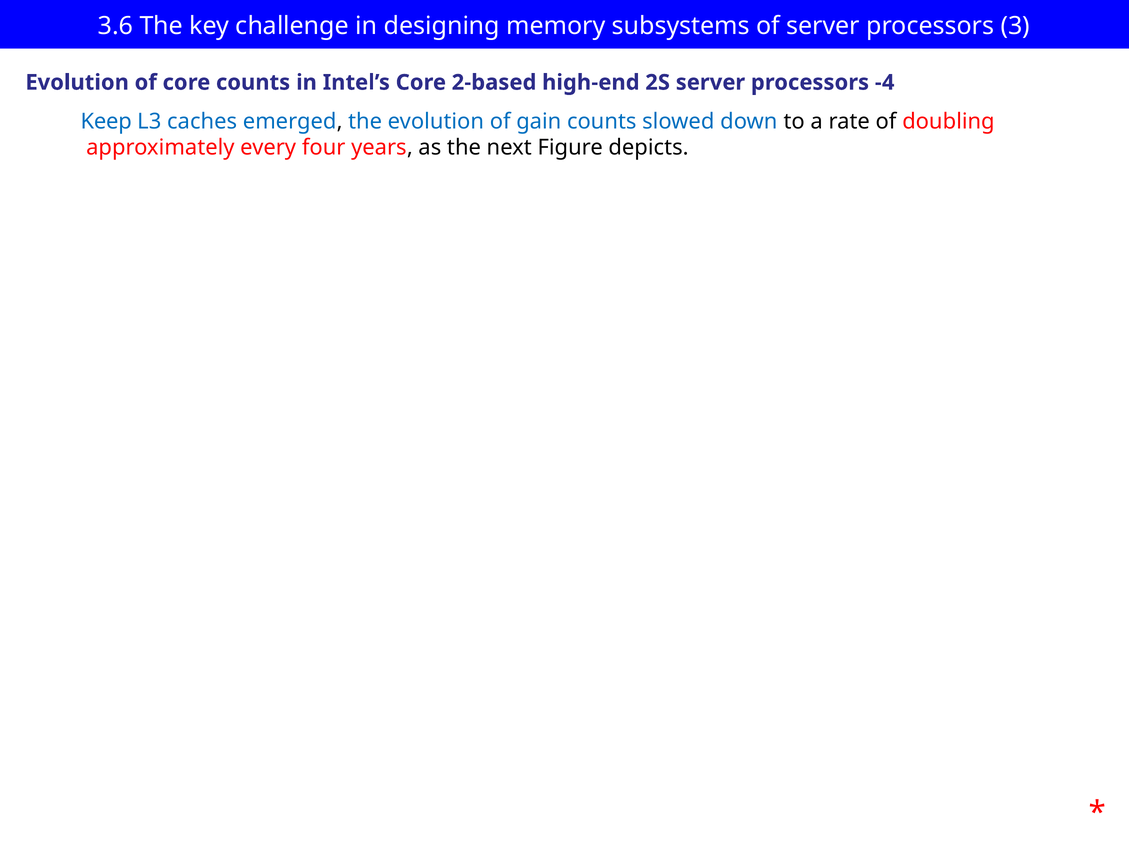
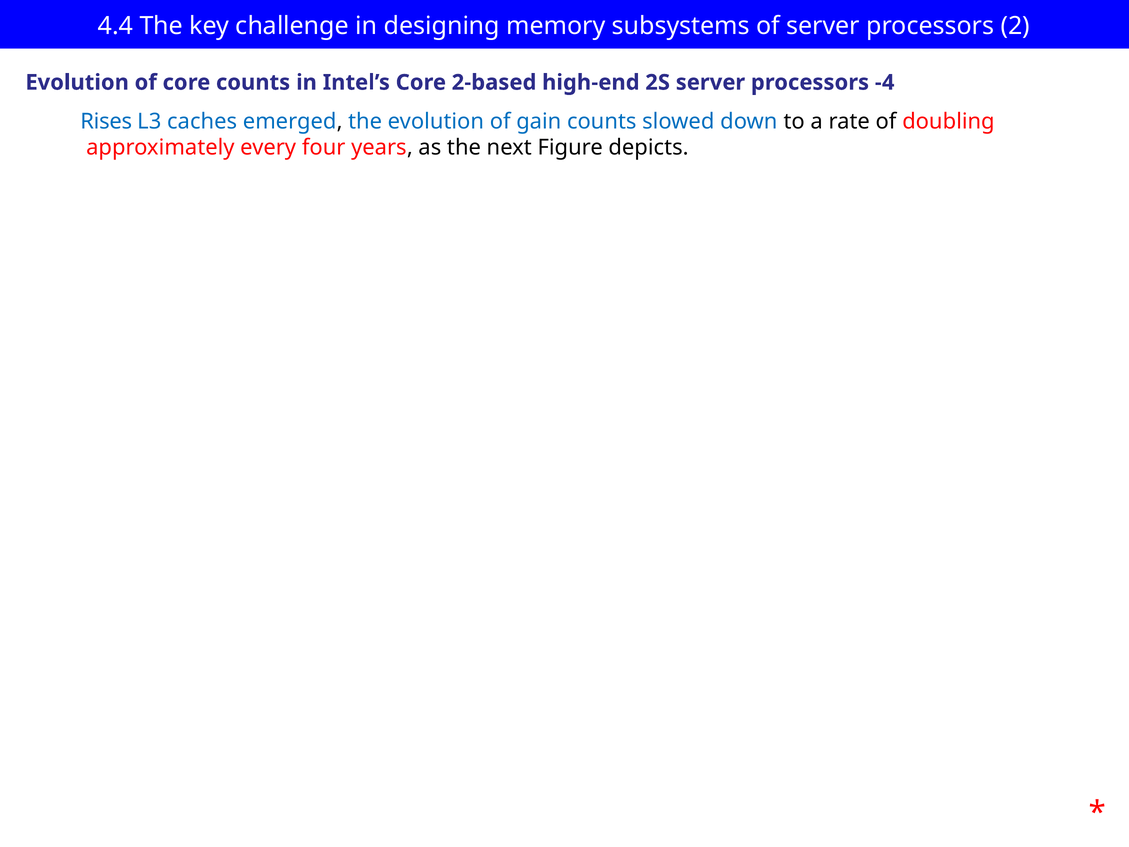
3.6: 3.6 -> 4.4
3: 3 -> 2
Keep: Keep -> Rises
